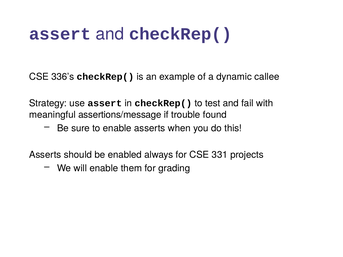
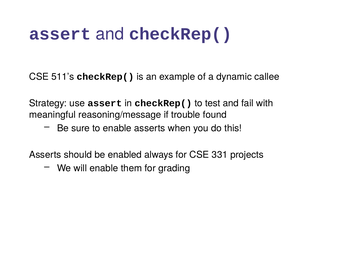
336’s: 336’s -> 511’s
assertions/message: assertions/message -> reasoning/message
